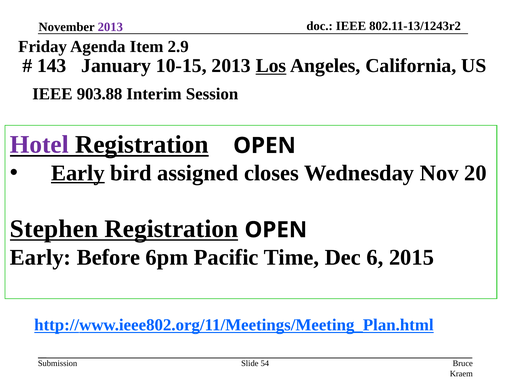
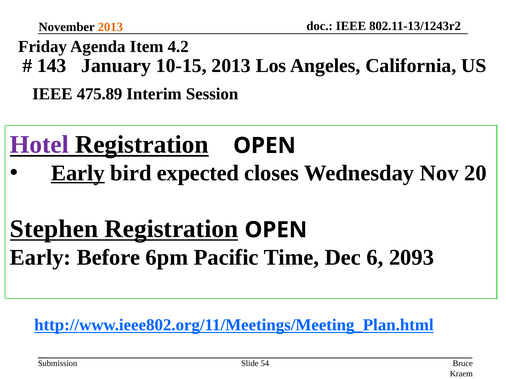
2013 at (110, 27) colour: purple -> orange
2.9: 2.9 -> 4.2
Los underline: present -> none
903.88: 903.88 -> 475.89
assigned: assigned -> expected
2015: 2015 -> 2093
